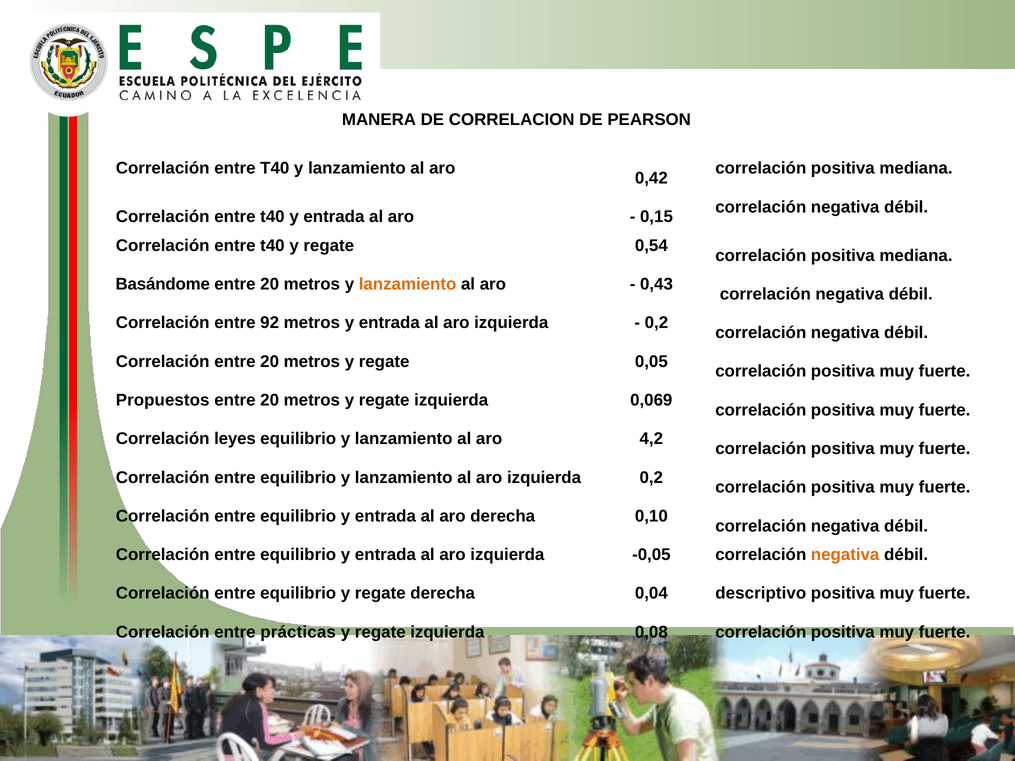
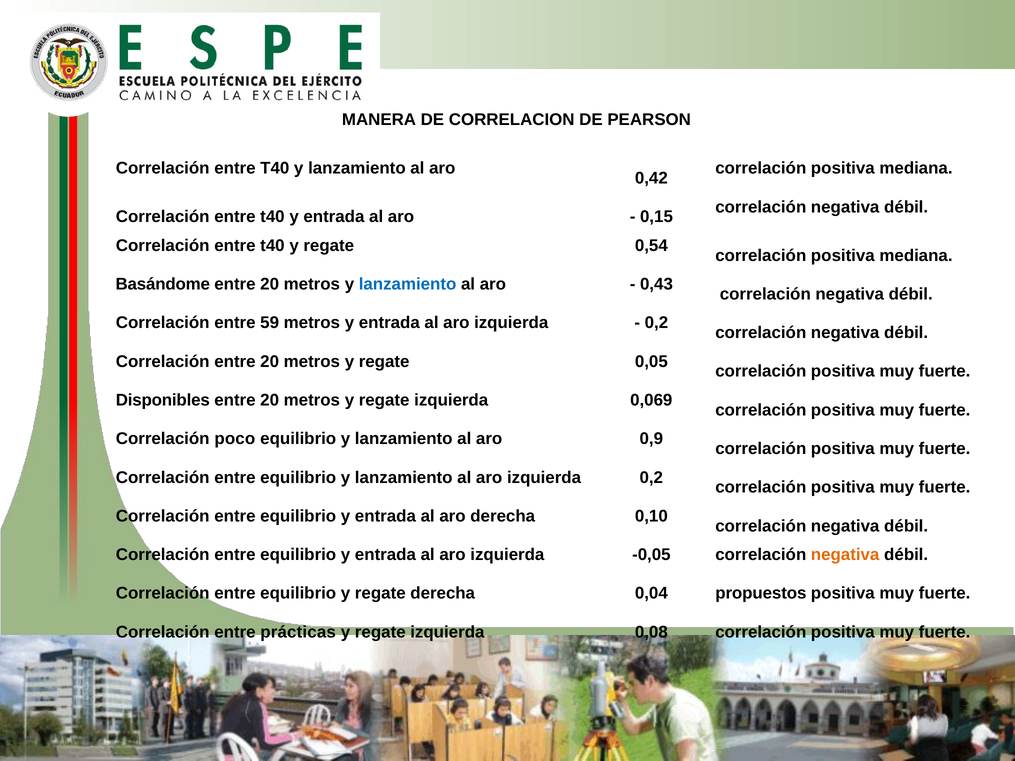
lanzamiento at (408, 284) colour: orange -> blue
92: 92 -> 59
Propuestos: Propuestos -> Disponibles
leyes: leyes -> poco
4,2: 4,2 -> 0,9
descriptivo: descriptivo -> propuestos
